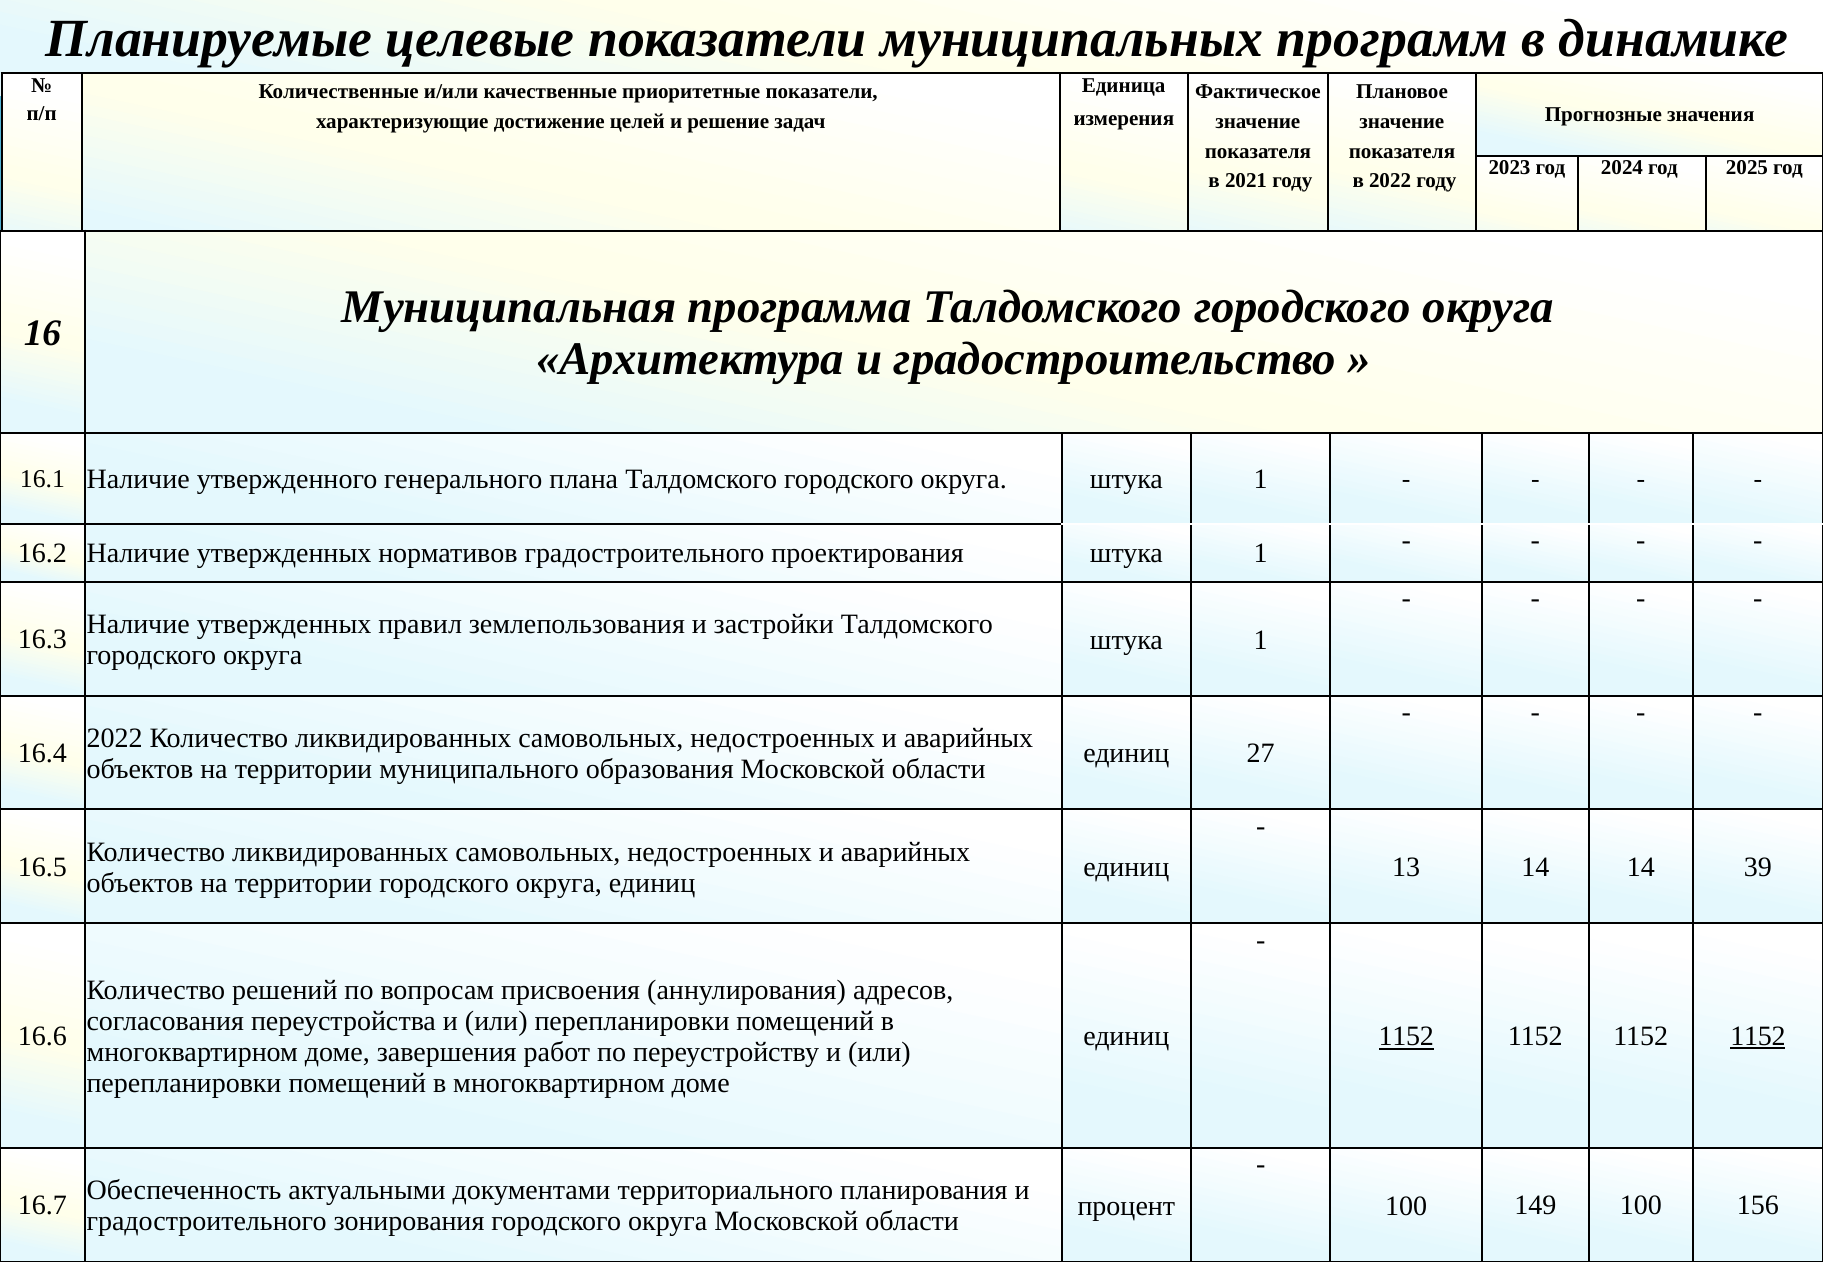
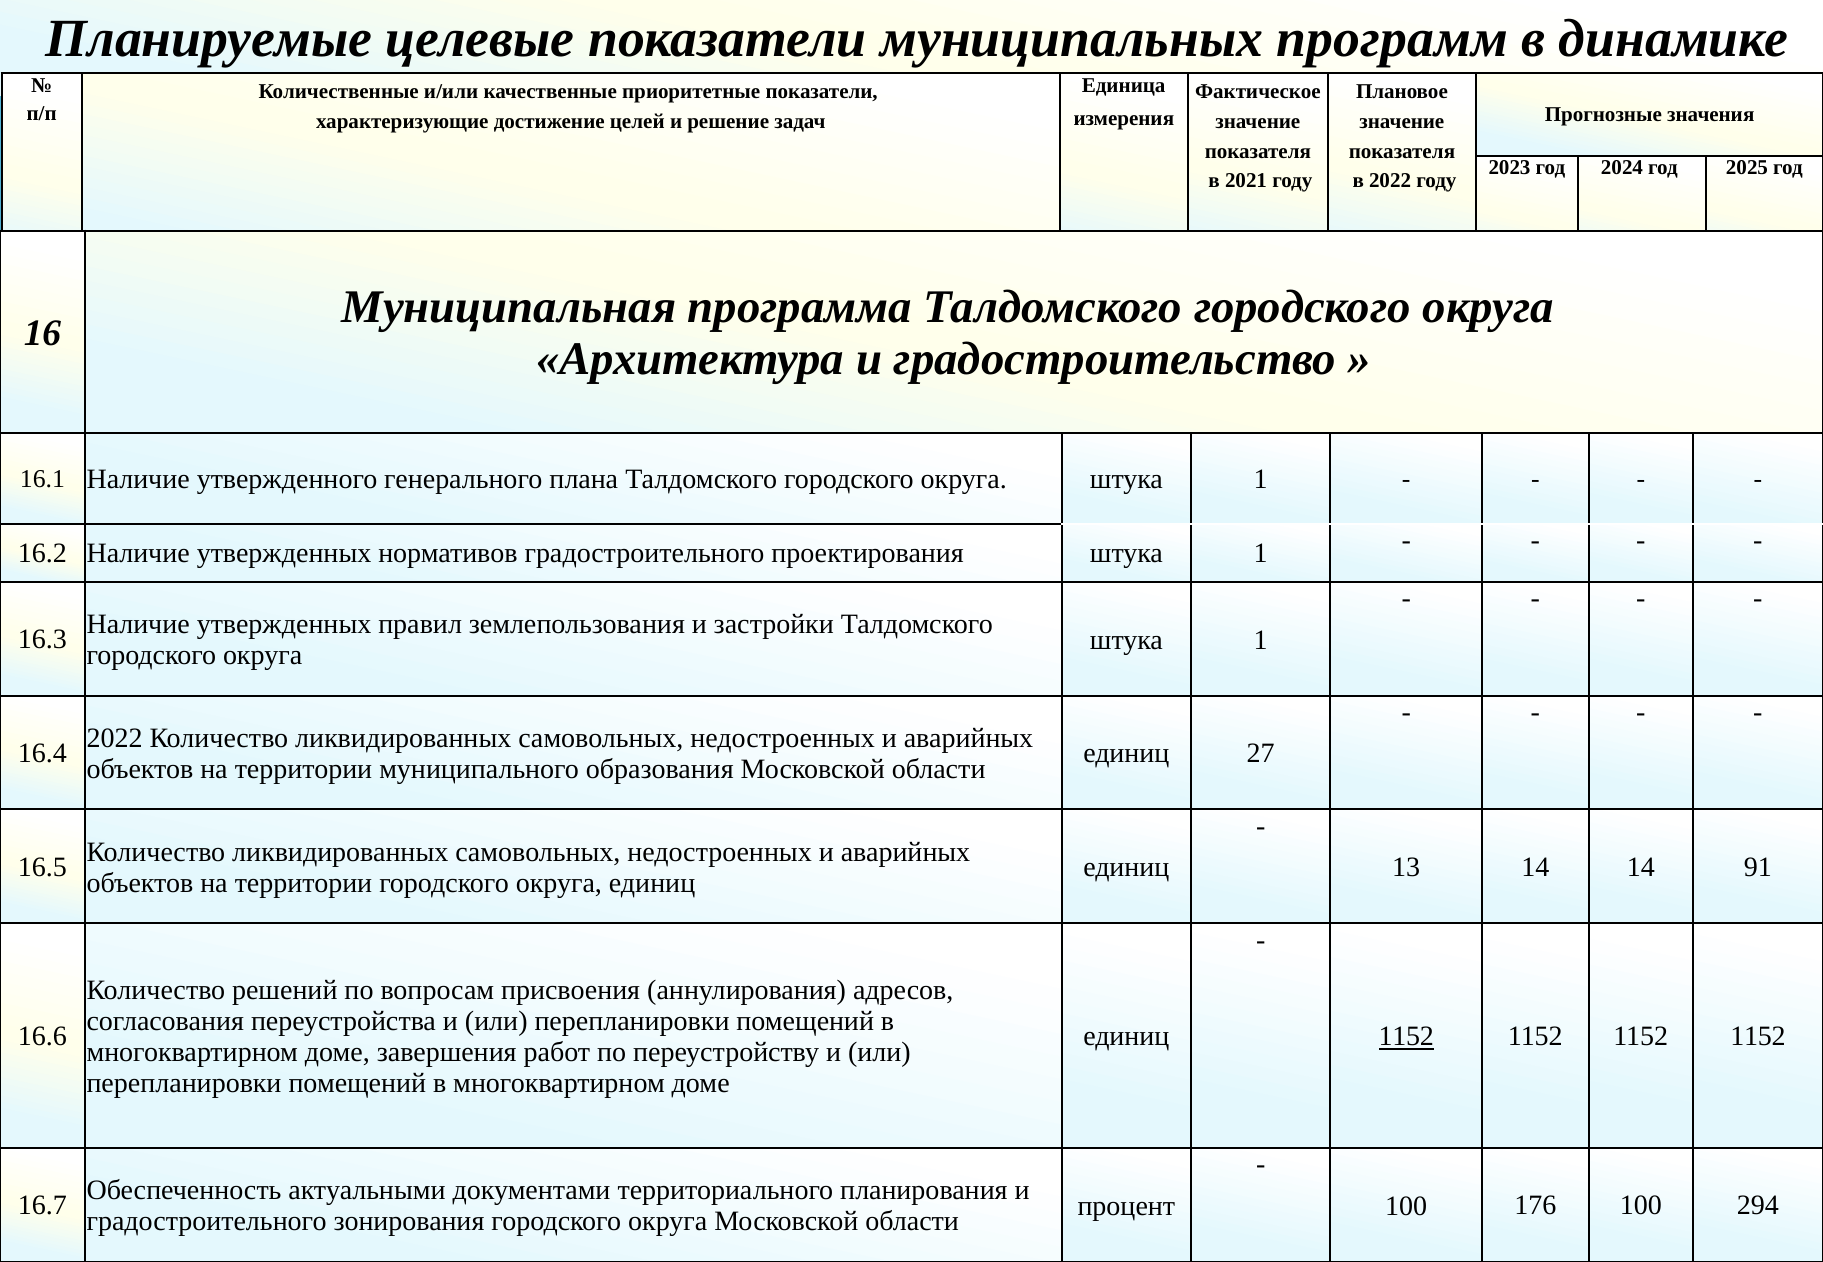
39: 39 -> 91
1152 at (1758, 1036) underline: present -> none
149: 149 -> 176
156: 156 -> 294
